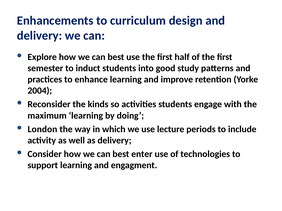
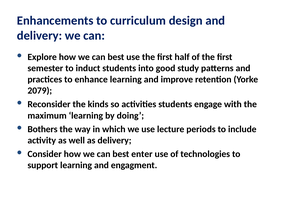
2004: 2004 -> 2079
London: London -> Bothers
